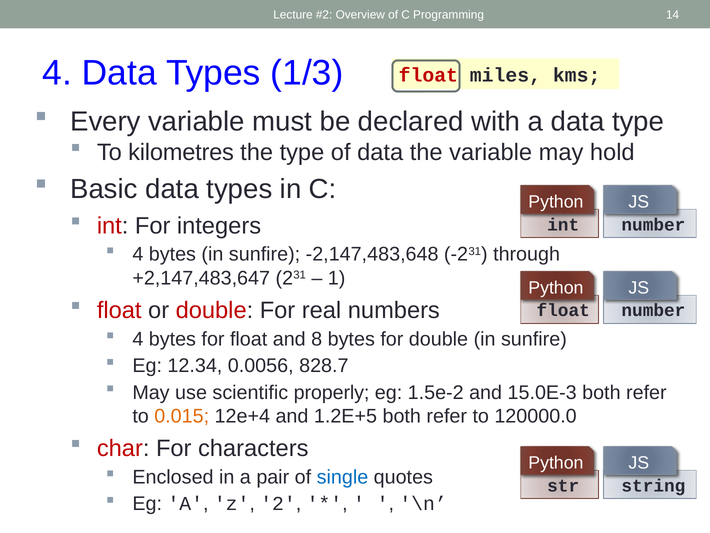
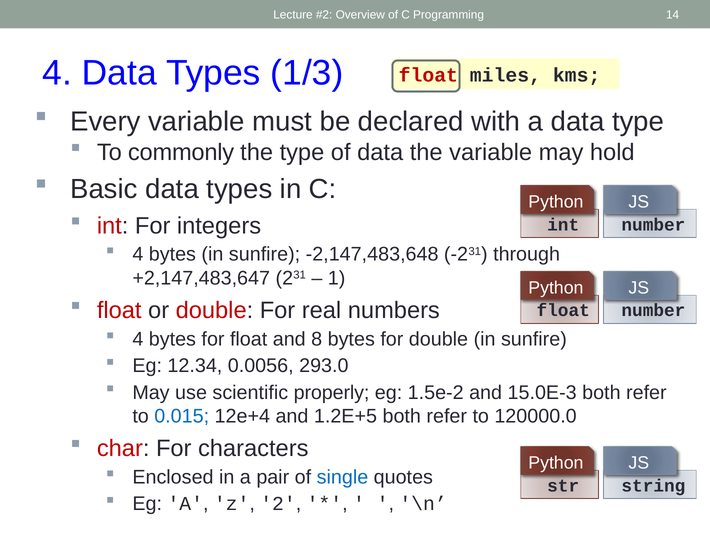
kilometres: kilometres -> commonly
828.7: 828.7 -> 293.0
0.015 colour: orange -> blue
